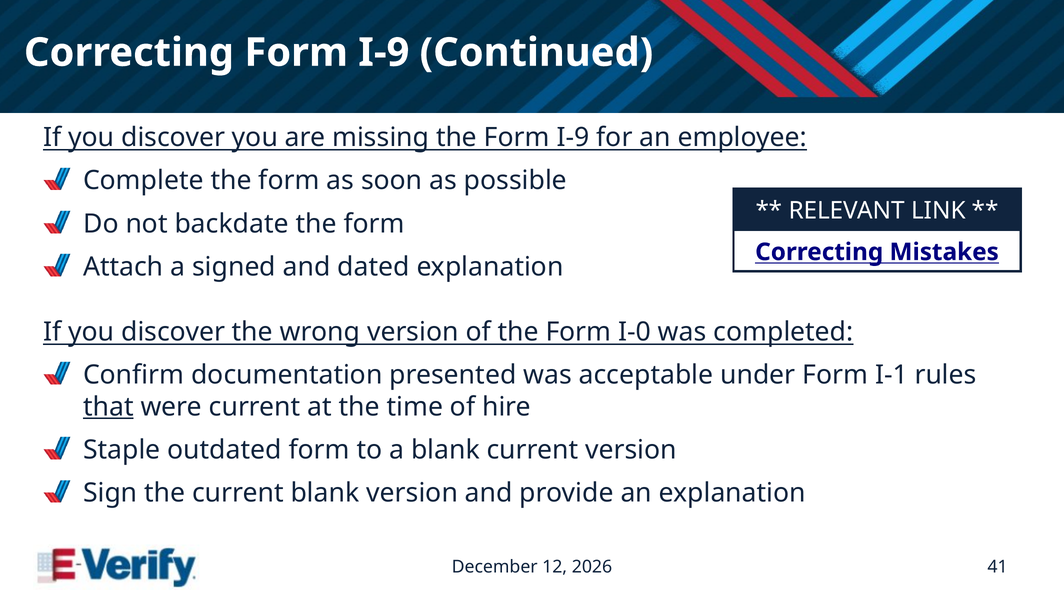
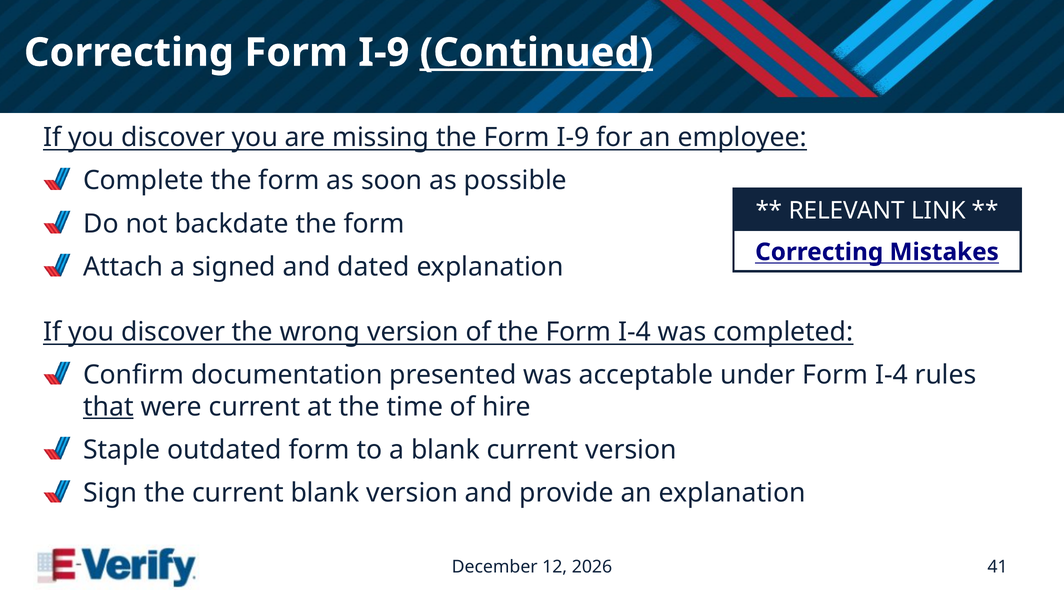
Continued underline: none -> present
the Form I-0: I-0 -> I-4
under Form I-1: I-1 -> I-4
